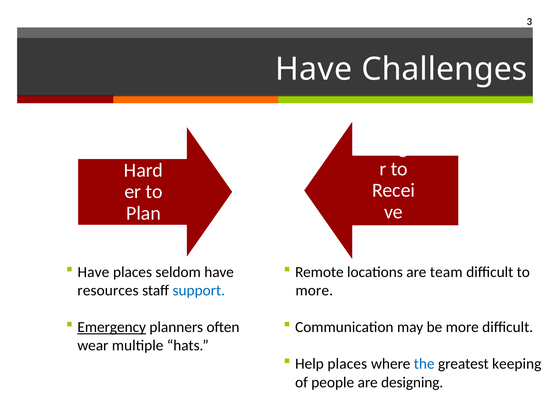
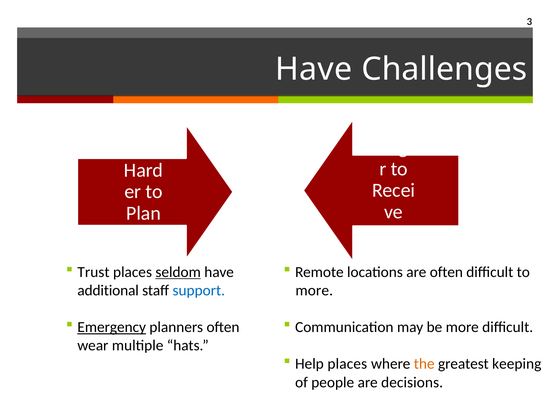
Have at (93, 272): Have -> Trust
seldom underline: none -> present
are team: team -> often
resources: resources -> additional
the colour: blue -> orange
designing: designing -> decisions
